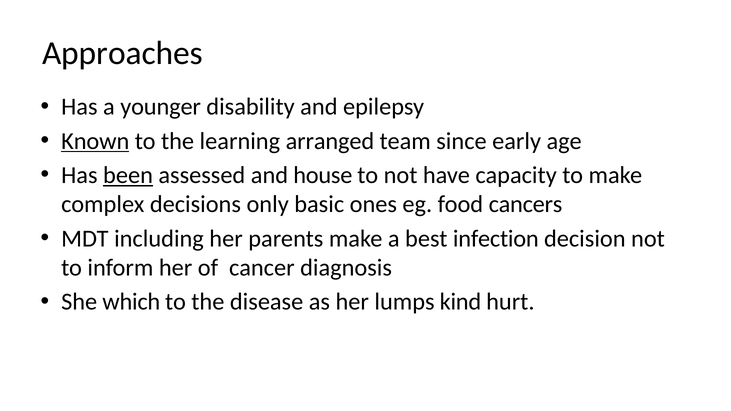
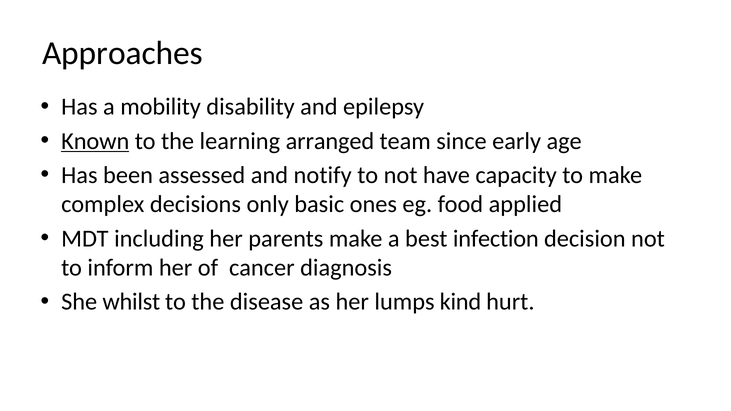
younger: younger -> mobility
been underline: present -> none
house: house -> notify
cancers: cancers -> applied
which: which -> whilst
